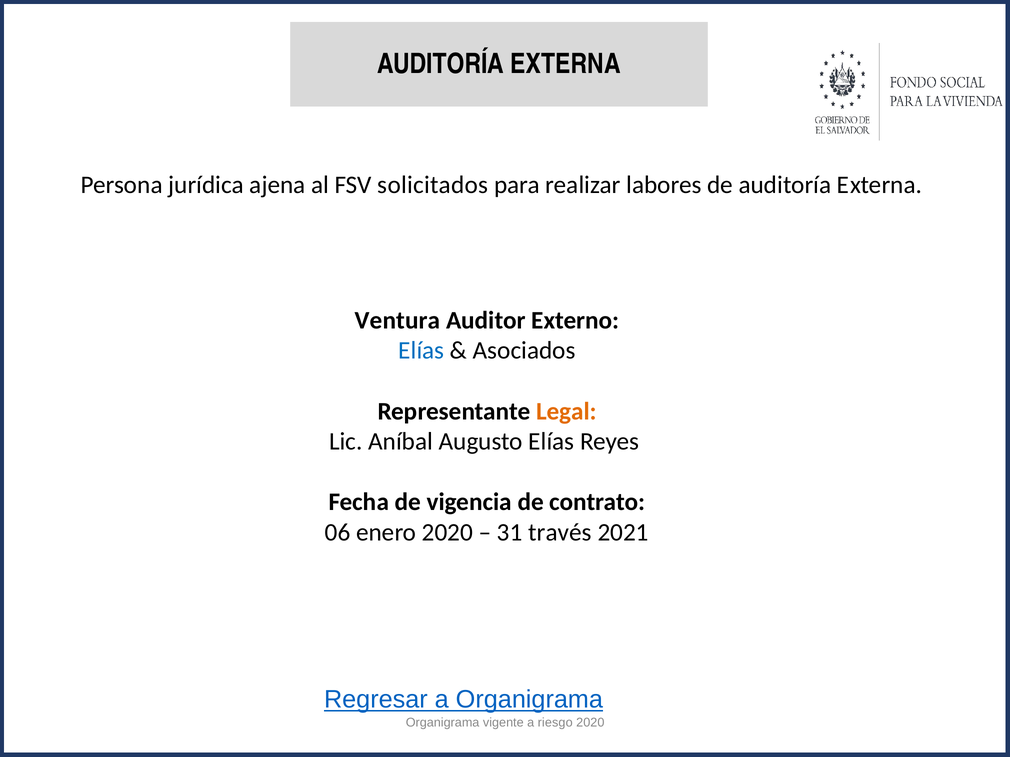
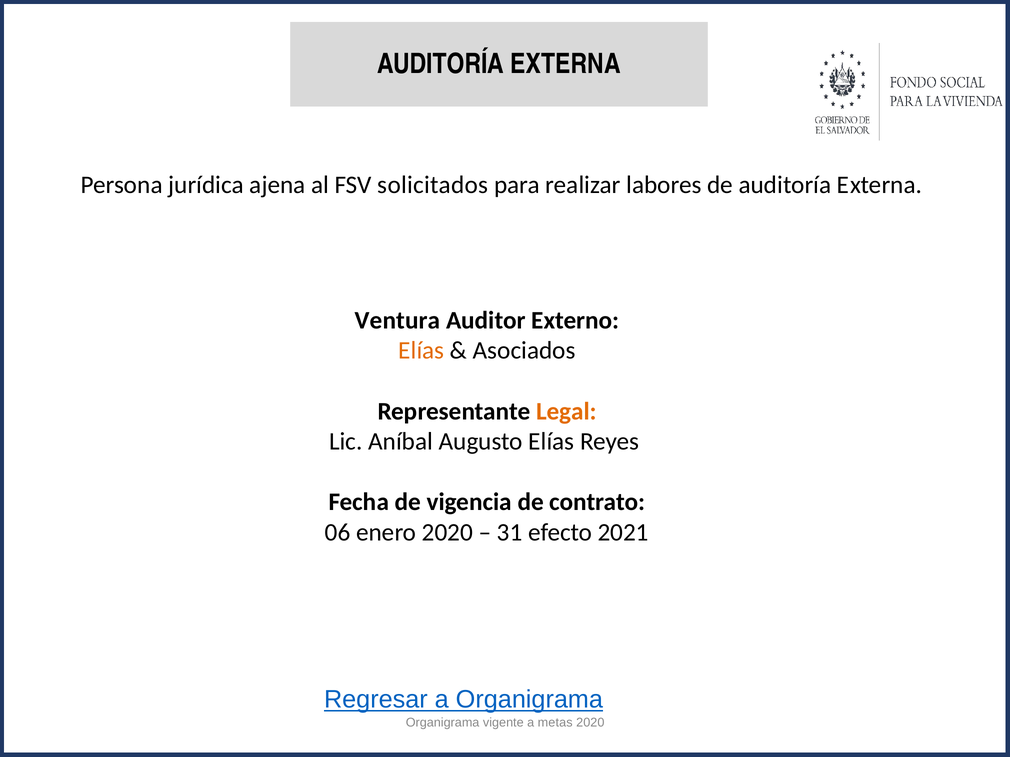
Elías at (421, 351) colour: blue -> orange
través: través -> efecto
riesgo: riesgo -> metas
